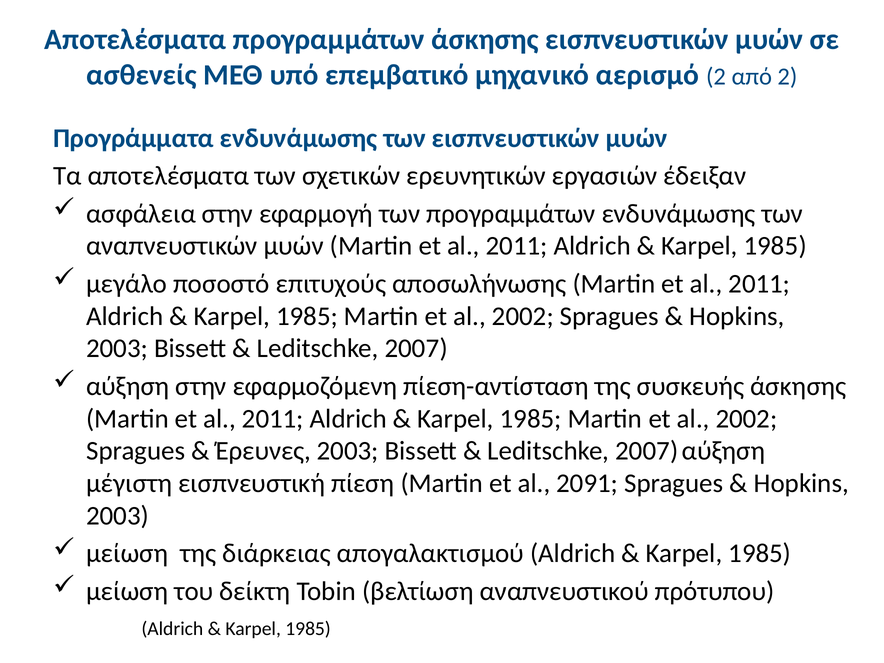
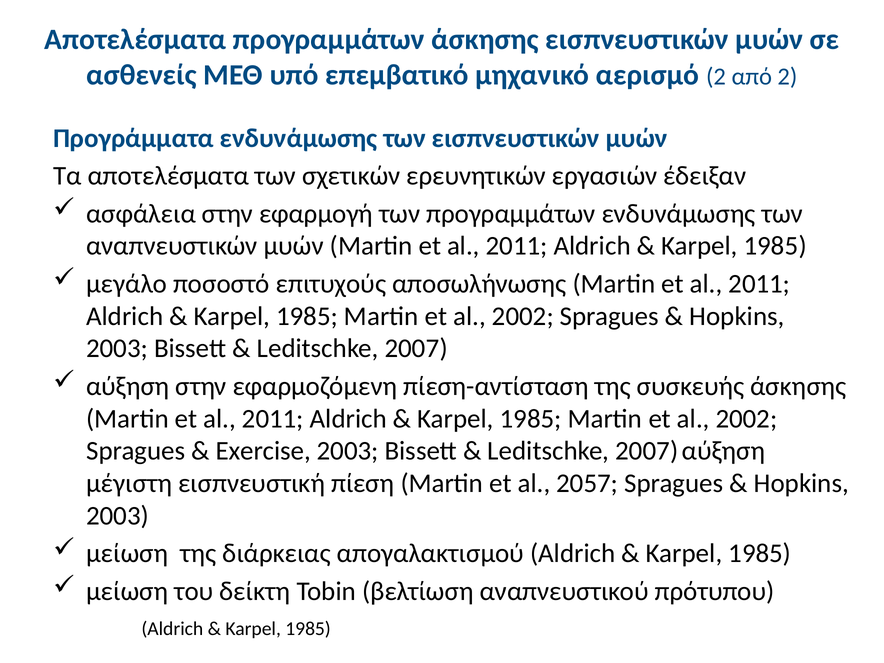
Έρευνες: Έρευνες -> Exercise
2091: 2091 -> 2057
